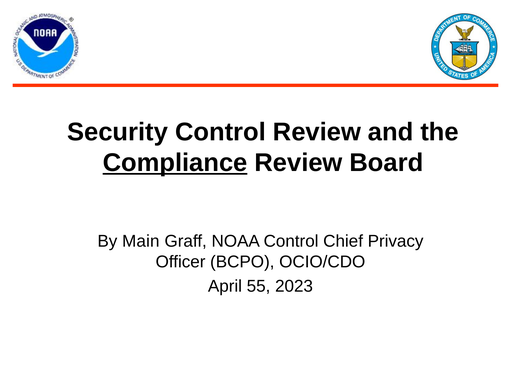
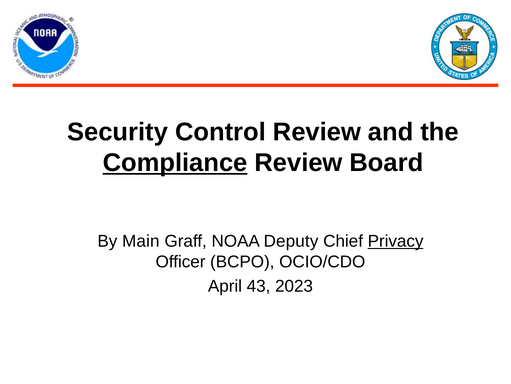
NOAA Control: Control -> Deputy
Privacy underline: none -> present
55: 55 -> 43
